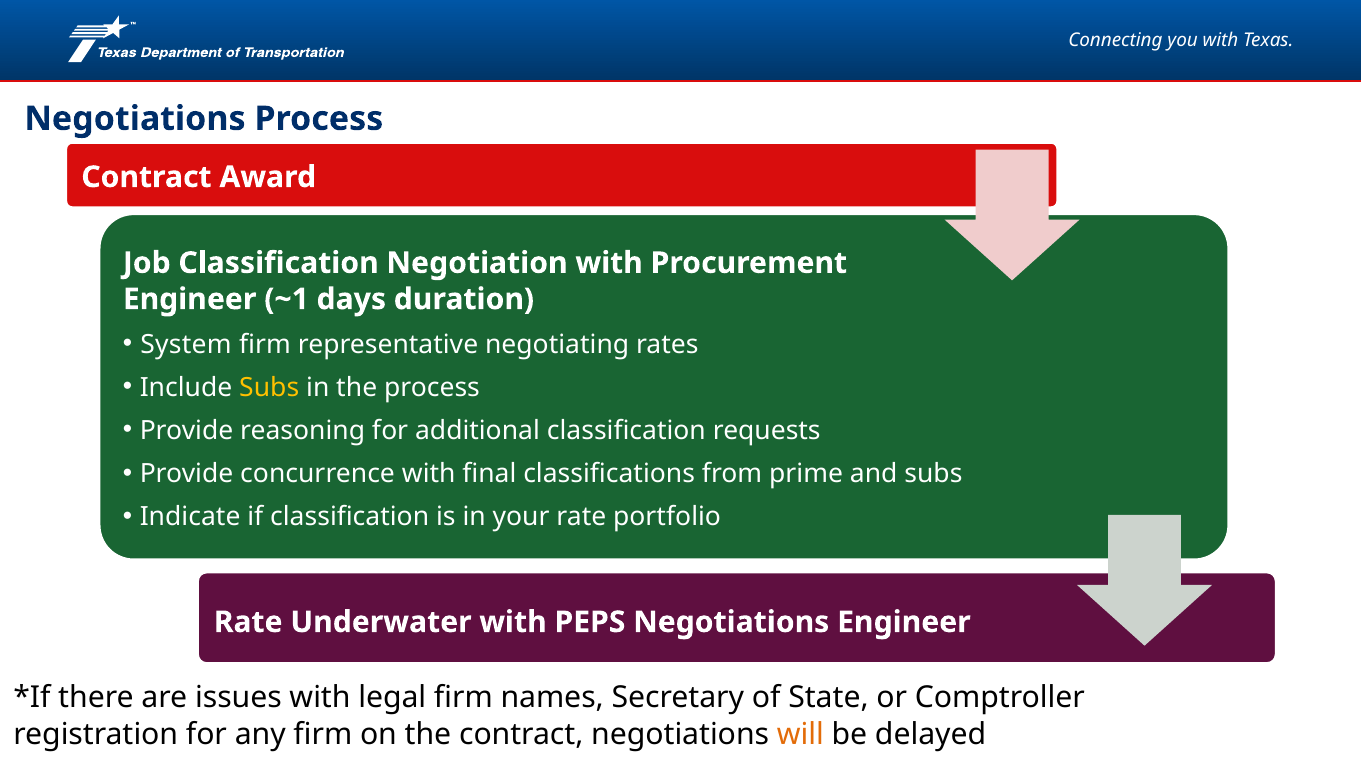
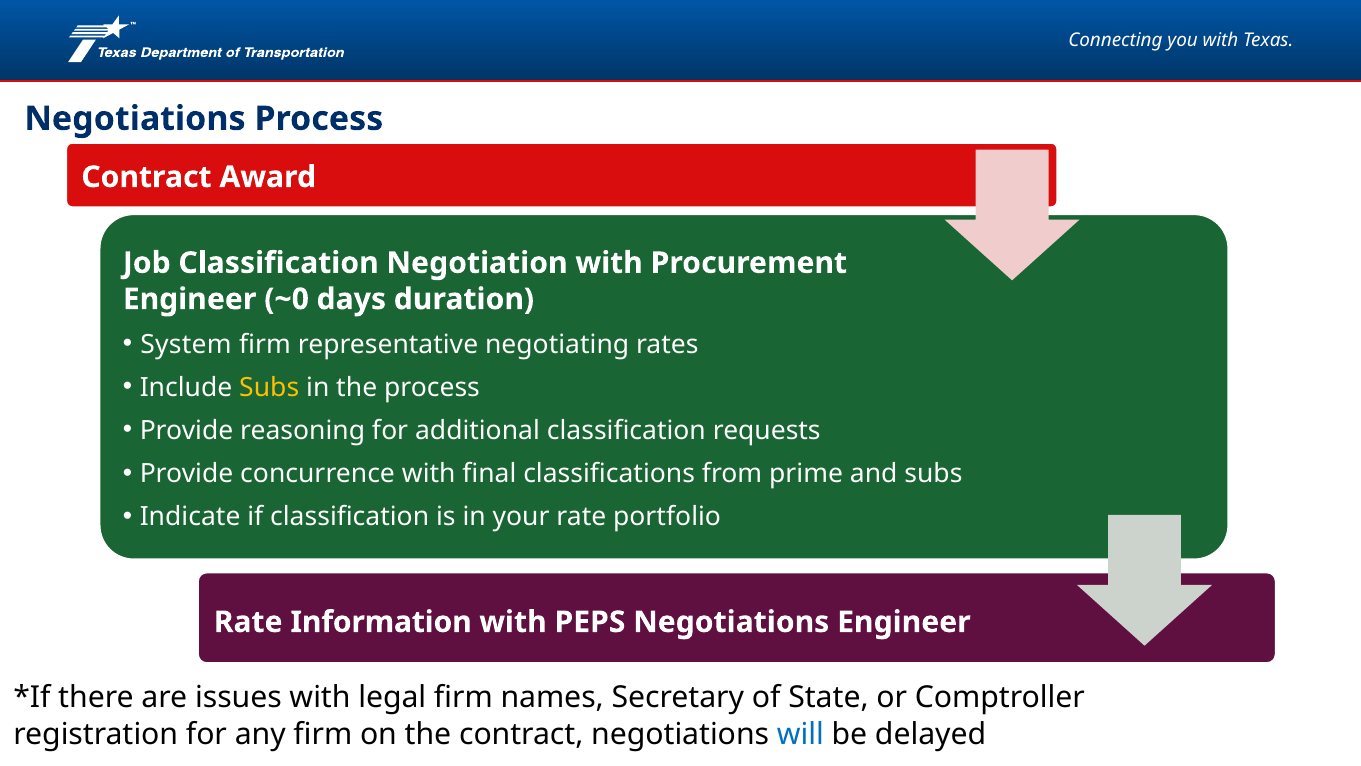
~1: ~1 -> ~0
Underwater: Underwater -> Information
will colour: orange -> blue
